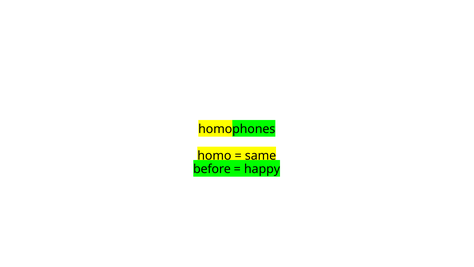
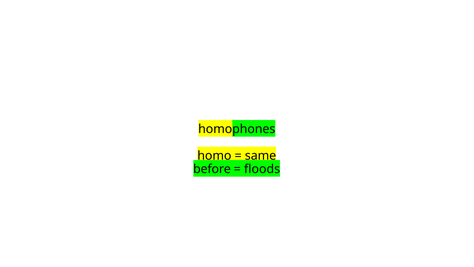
happy: happy -> floods
